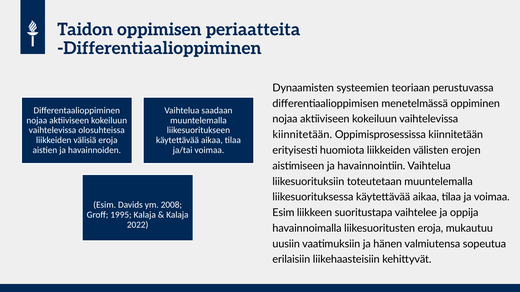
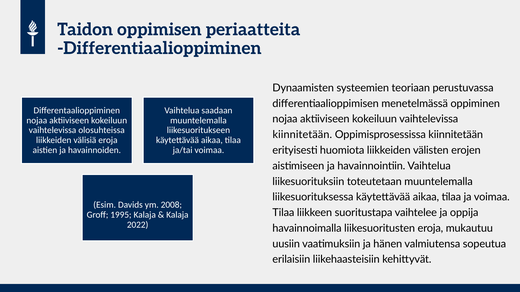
Esim at (283, 213): Esim -> Tilaa
